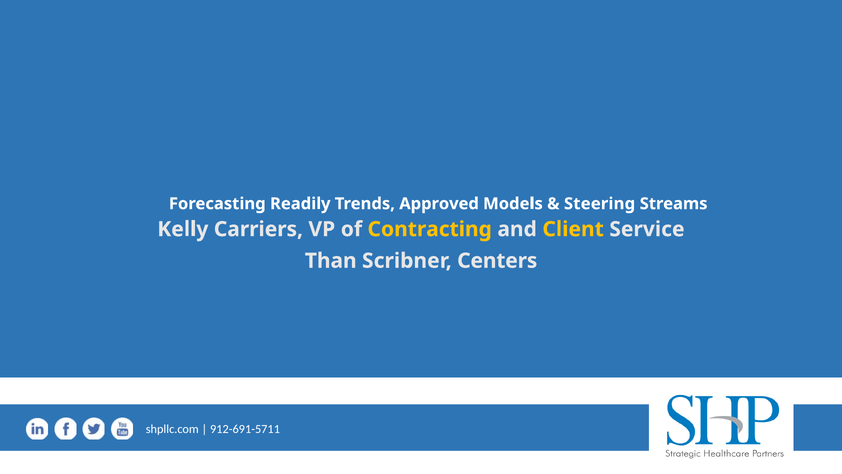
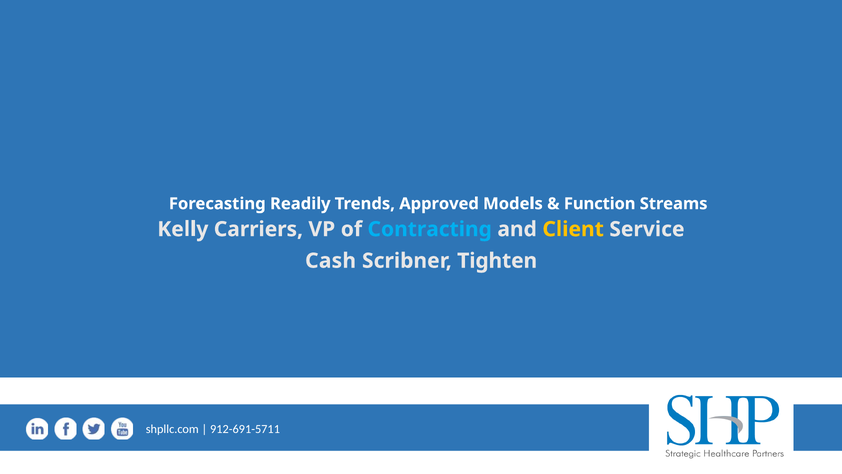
Steering: Steering -> Function
Contracting colour: yellow -> light blue
Than: Than -> Cash
Centers: Centers -> Tighten
